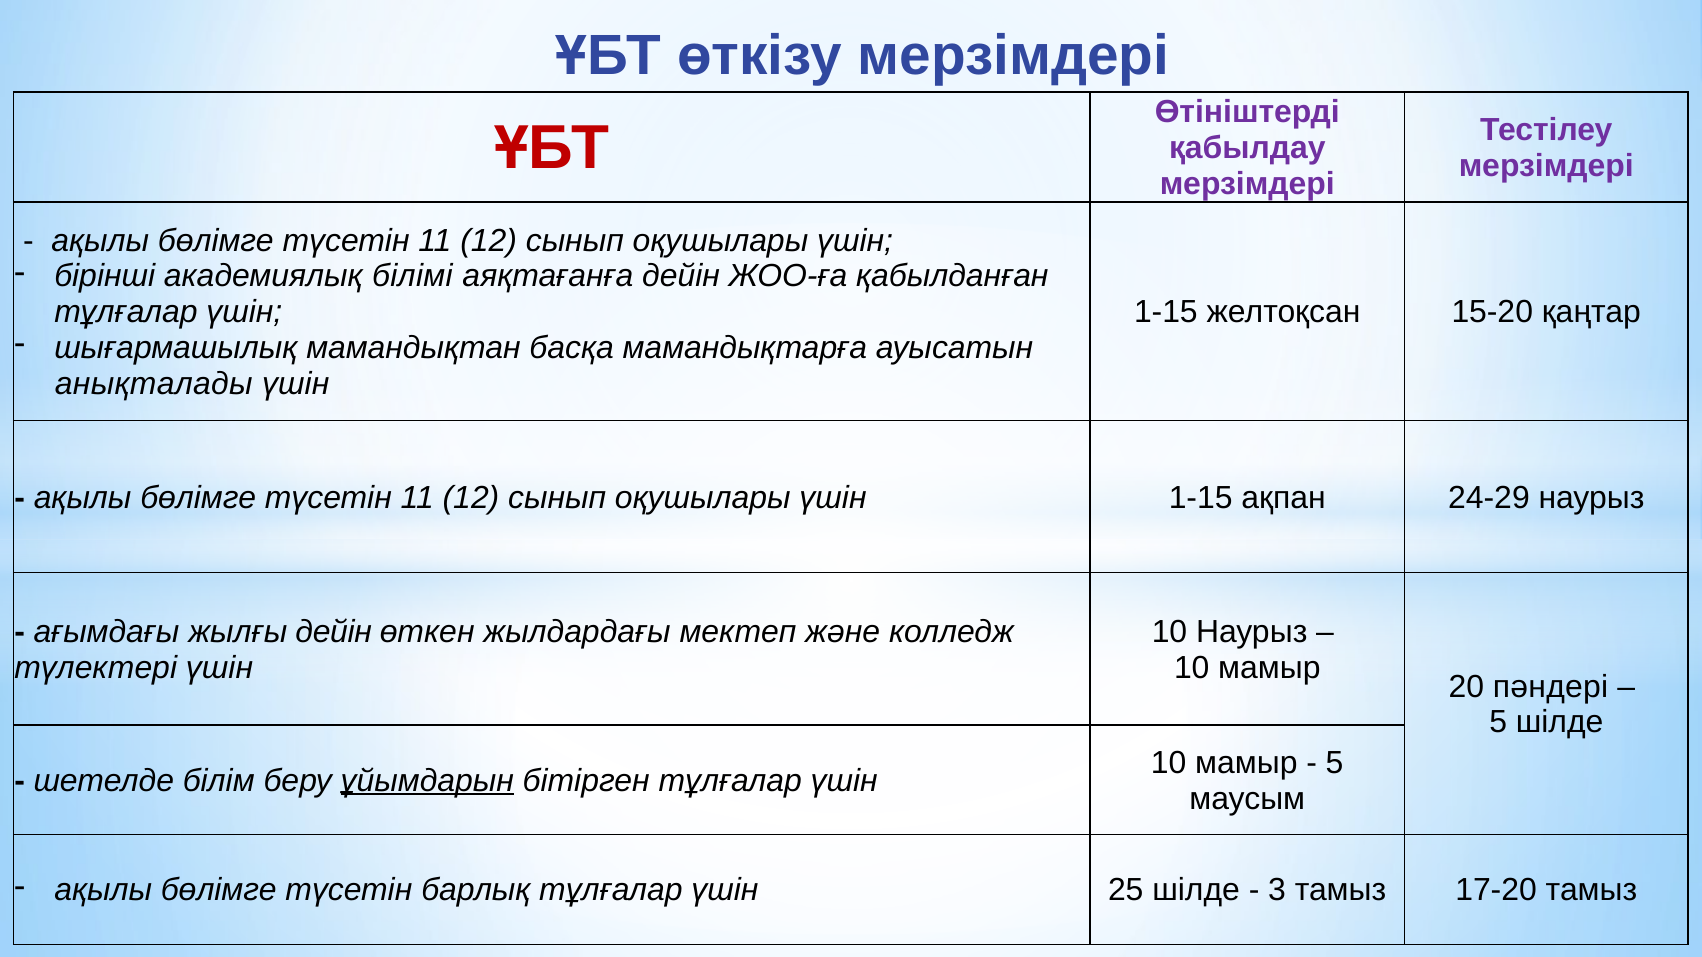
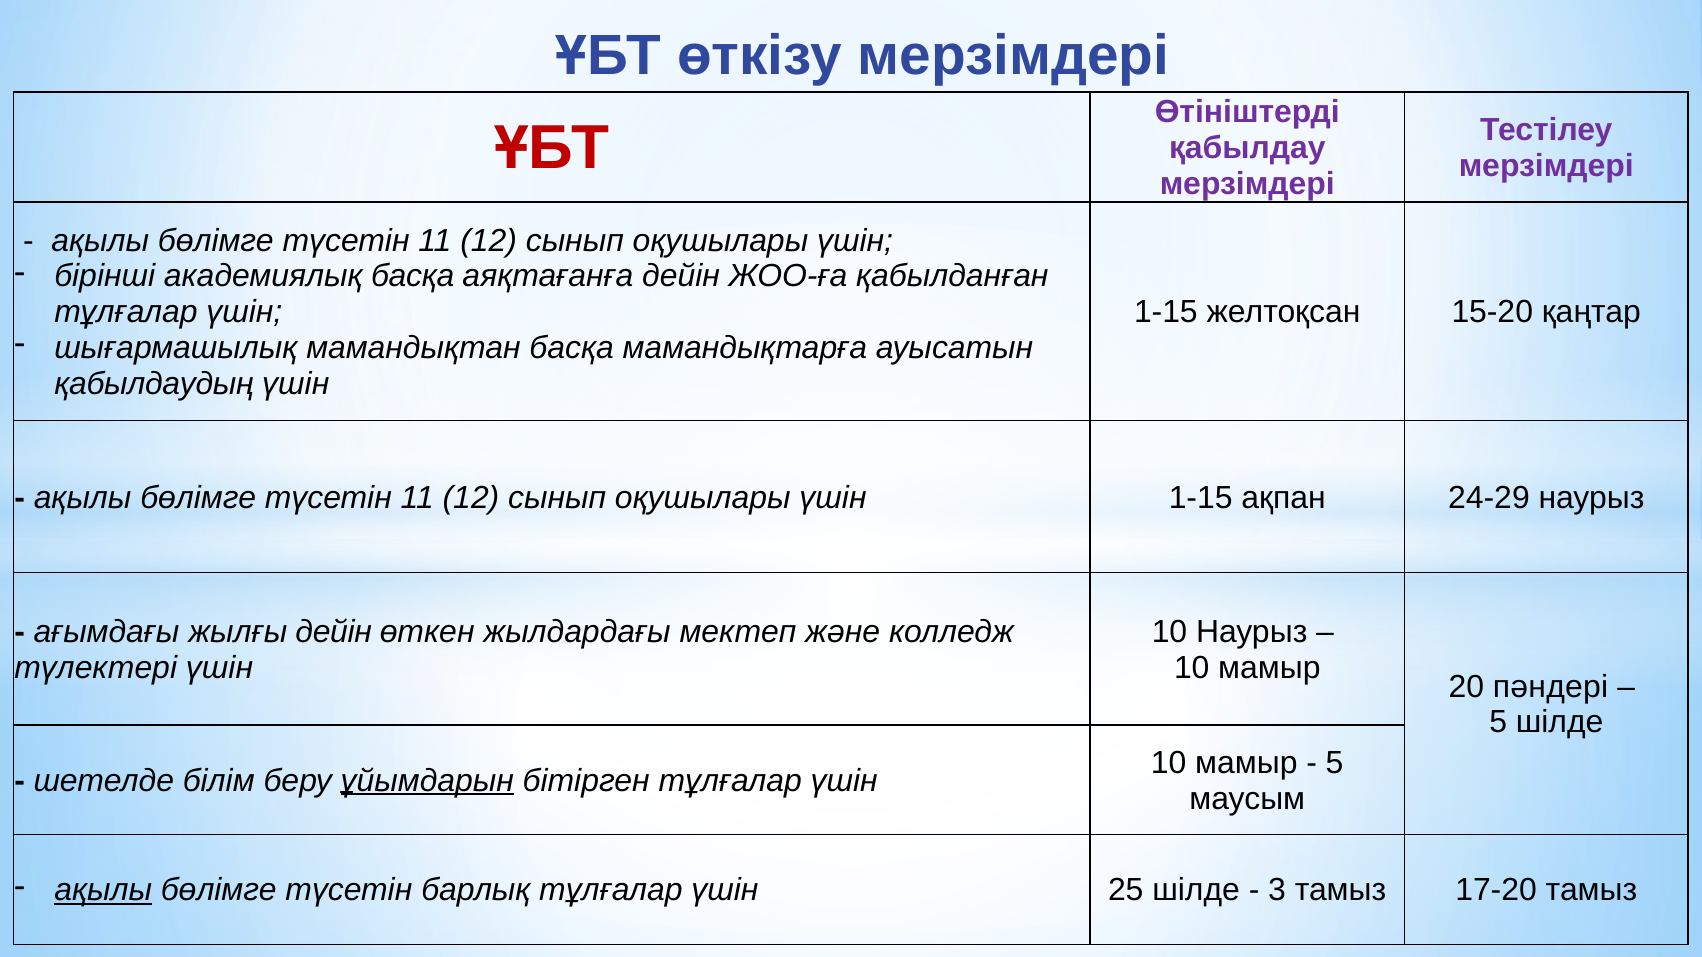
академиялық білімі: білімі -> басқа
анықталады: анықталады -> қабылдаудың
ақылы at (103, 891) underline: none -> present
